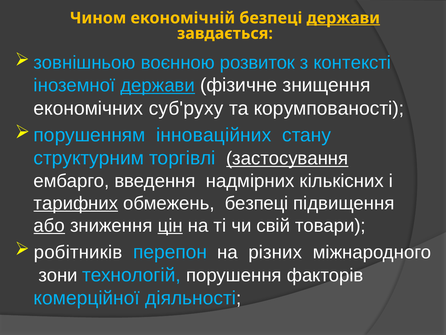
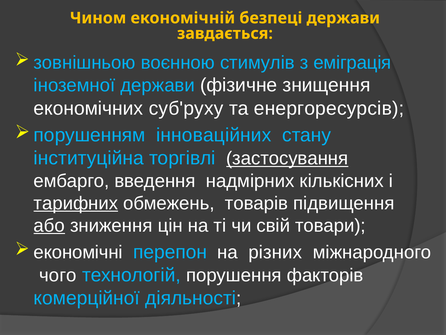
держави at (343, 18) underline: present -> none
розвиток: розвиток -> стимулів
контексті: контексті -> еміграція
держави at (158, 85) underline: present -> none
корумпованості: корумпованості -> енергоресурсів
структурним: структурним -> інституційна
обмежень безпеці: безпеці -> товарів
цін underline: present -> none
робітників: робітників -> економічні
зони: зони -> чого
